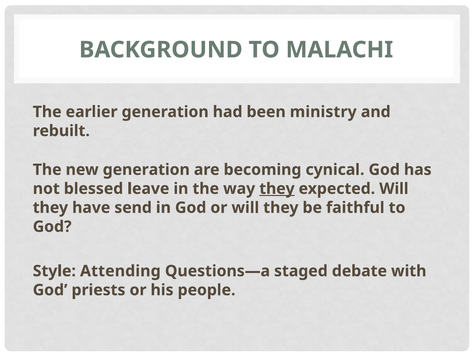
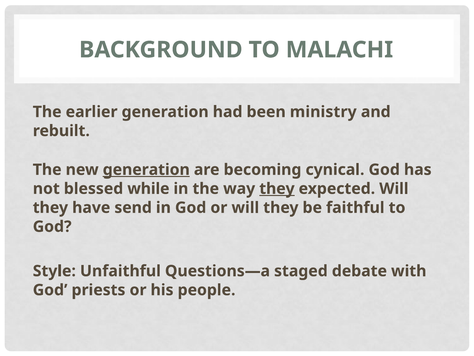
generation at (146, 169) underline: none -> present
leave: leave -> while
Attending: Attending -> Unfaithful
